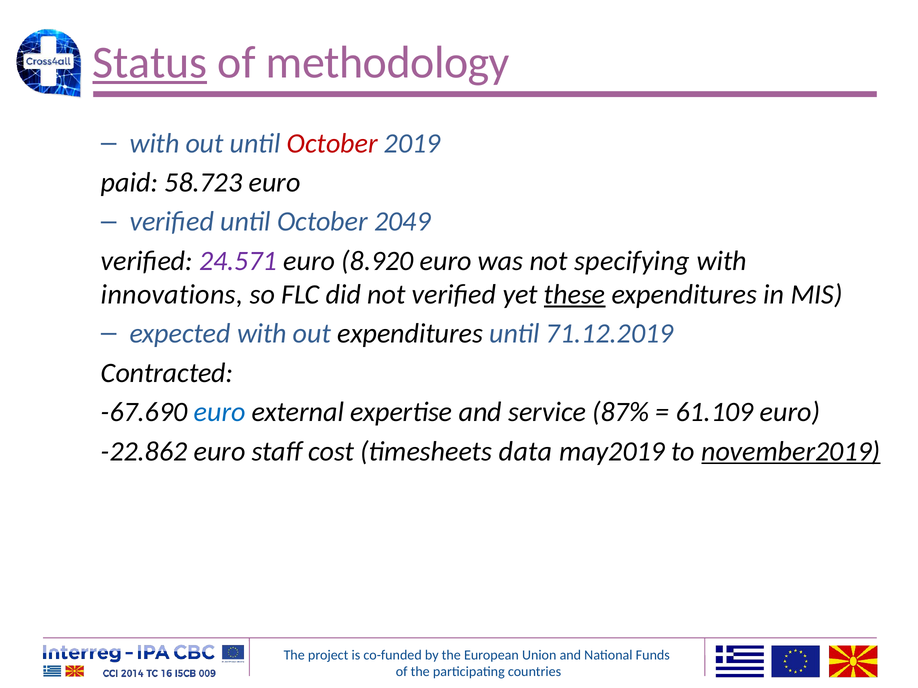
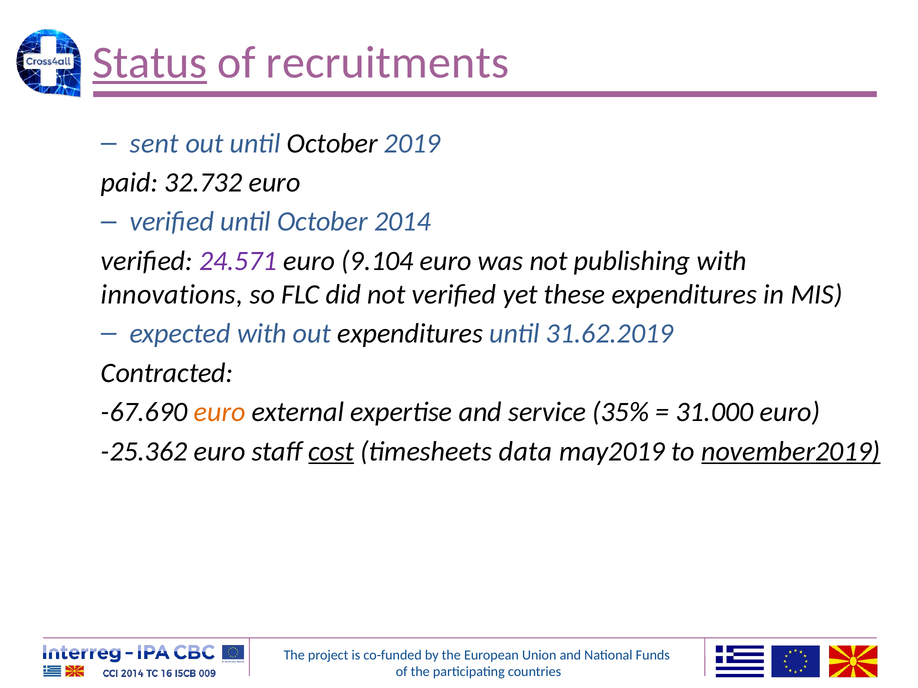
methodology: methodology -> recruitments
with at (155, 143): with -> sent
October at (332, 143) colour: red -> black
58.723: 58.723 -> 32.732
2049: 2049 -> 2014
8.920: 8.920 -> 9.104
specifying: specifying -> publishing
these underline: present -> none
71.12.2019: 71.12.2019 -> 31.62.2019
euro at (220, 412) colour: blue -> orange
87%: 87% -> 35%
61.109: 61.109 -> 31.000
-22.862: -22.862 -> -25.362
cost underline: none -> present
